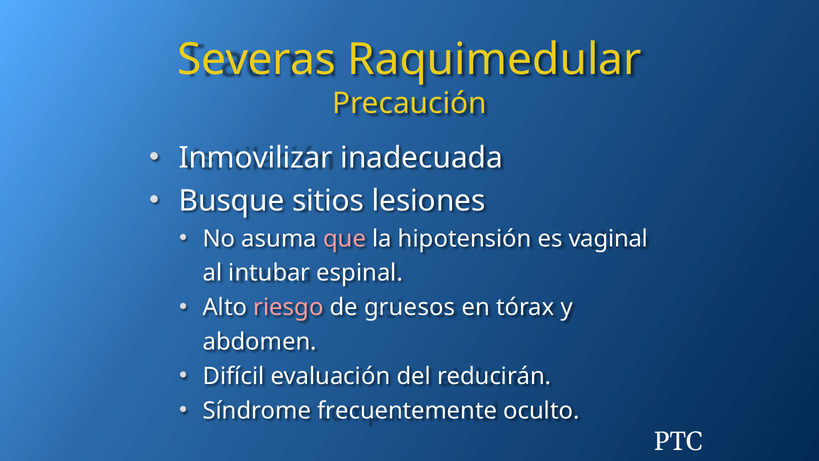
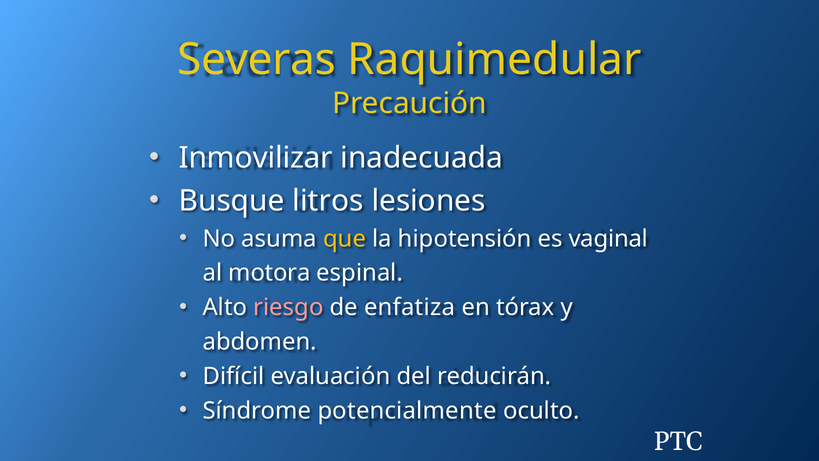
sitios: sitios -> litros
que colour: pink -> yellow
intubar: intubar -> motora
gruesos: gruesos -> enfatiza
frecuentemente: frecuentemente -> potencialmente
